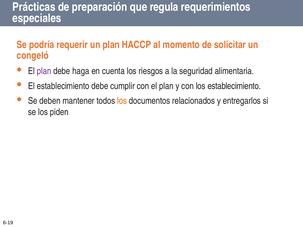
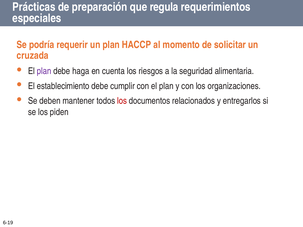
congeló: congeló -> cruzada
los establecimiento: establecimiento -> organizaciones
los at (122, 101) colour: orange -> red
